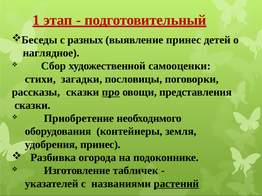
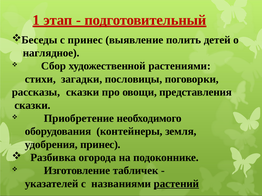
с разных: разных -> принес
выявление принес: принес -> полить
самооценки: самооценки -> растениями
про underline: present -> none
